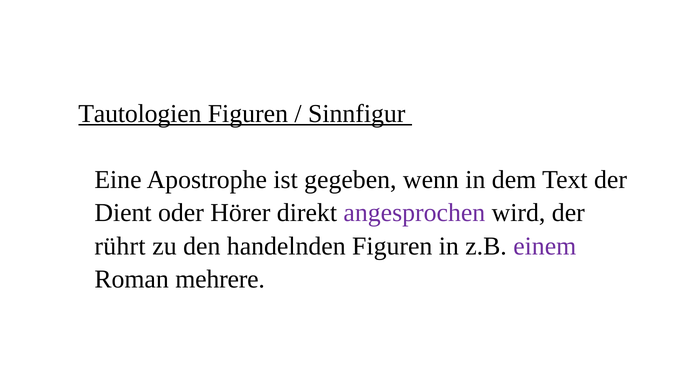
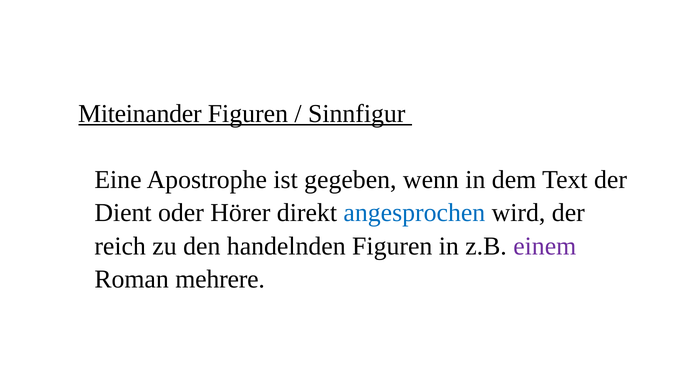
Tautologien: Tautologien -> Miteinander
angesprochen colour: purple -> blue
rührt: rührt -> reich
